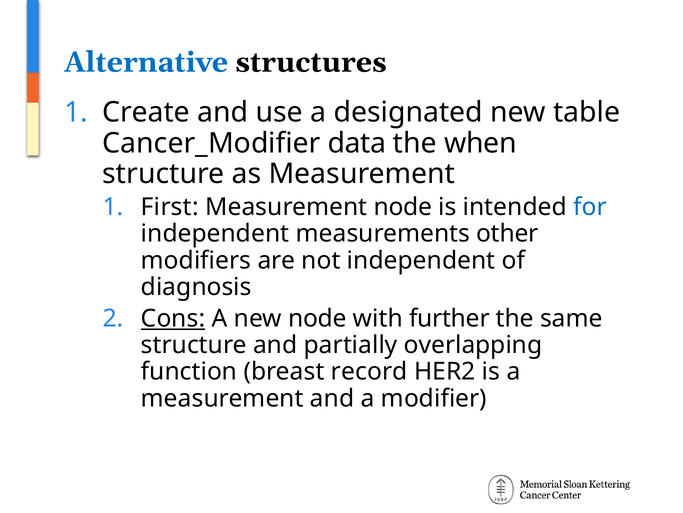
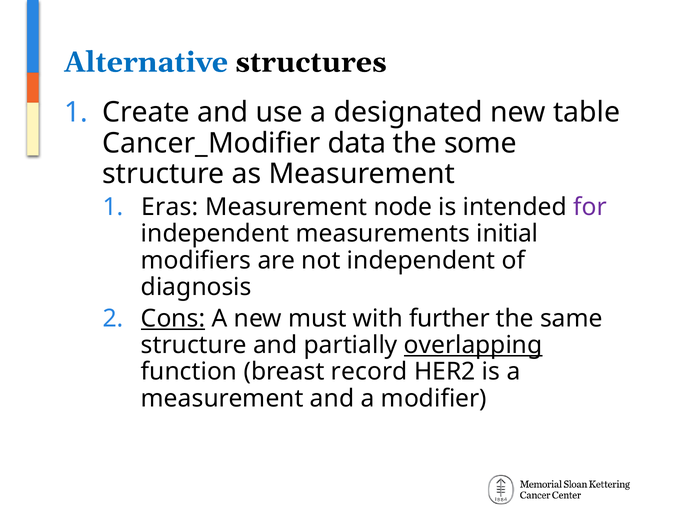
when: when -> some
First: First -> Eras
for colour: blue -> purple
other: other -> initial
new node: node -> must
overlapping underline: none -> present
